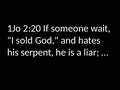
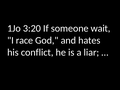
2:20: 2:20 -> 3:20
sold: sold -> race
serpent: serpent -> conflict
